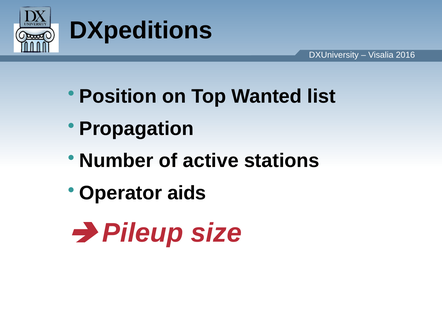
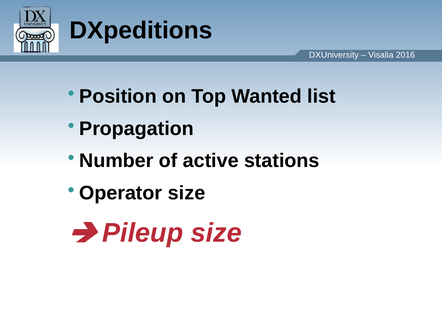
Operator aids: aids -> size
